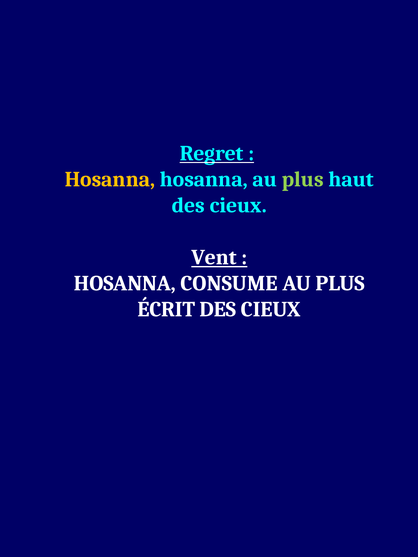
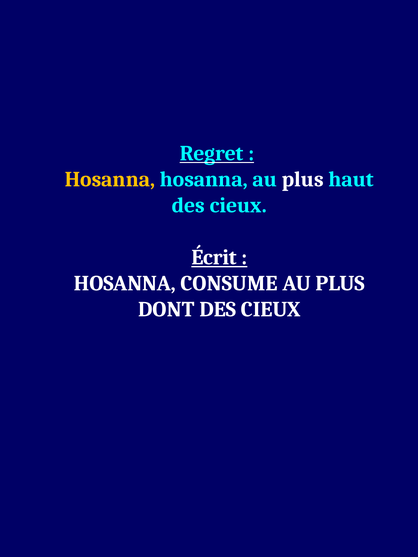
plus at (303, 179) colour: light green -> white
Vent: Vent -> Écrit
ÉCRIT: ÉCRIT -> DONT
